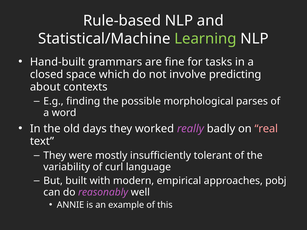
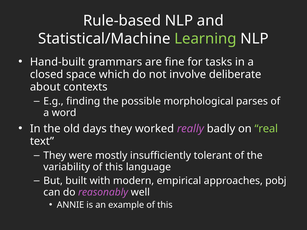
predicting: predicting -> deliberate
real colour: pink -> light green
variability of curl: curl -> this
